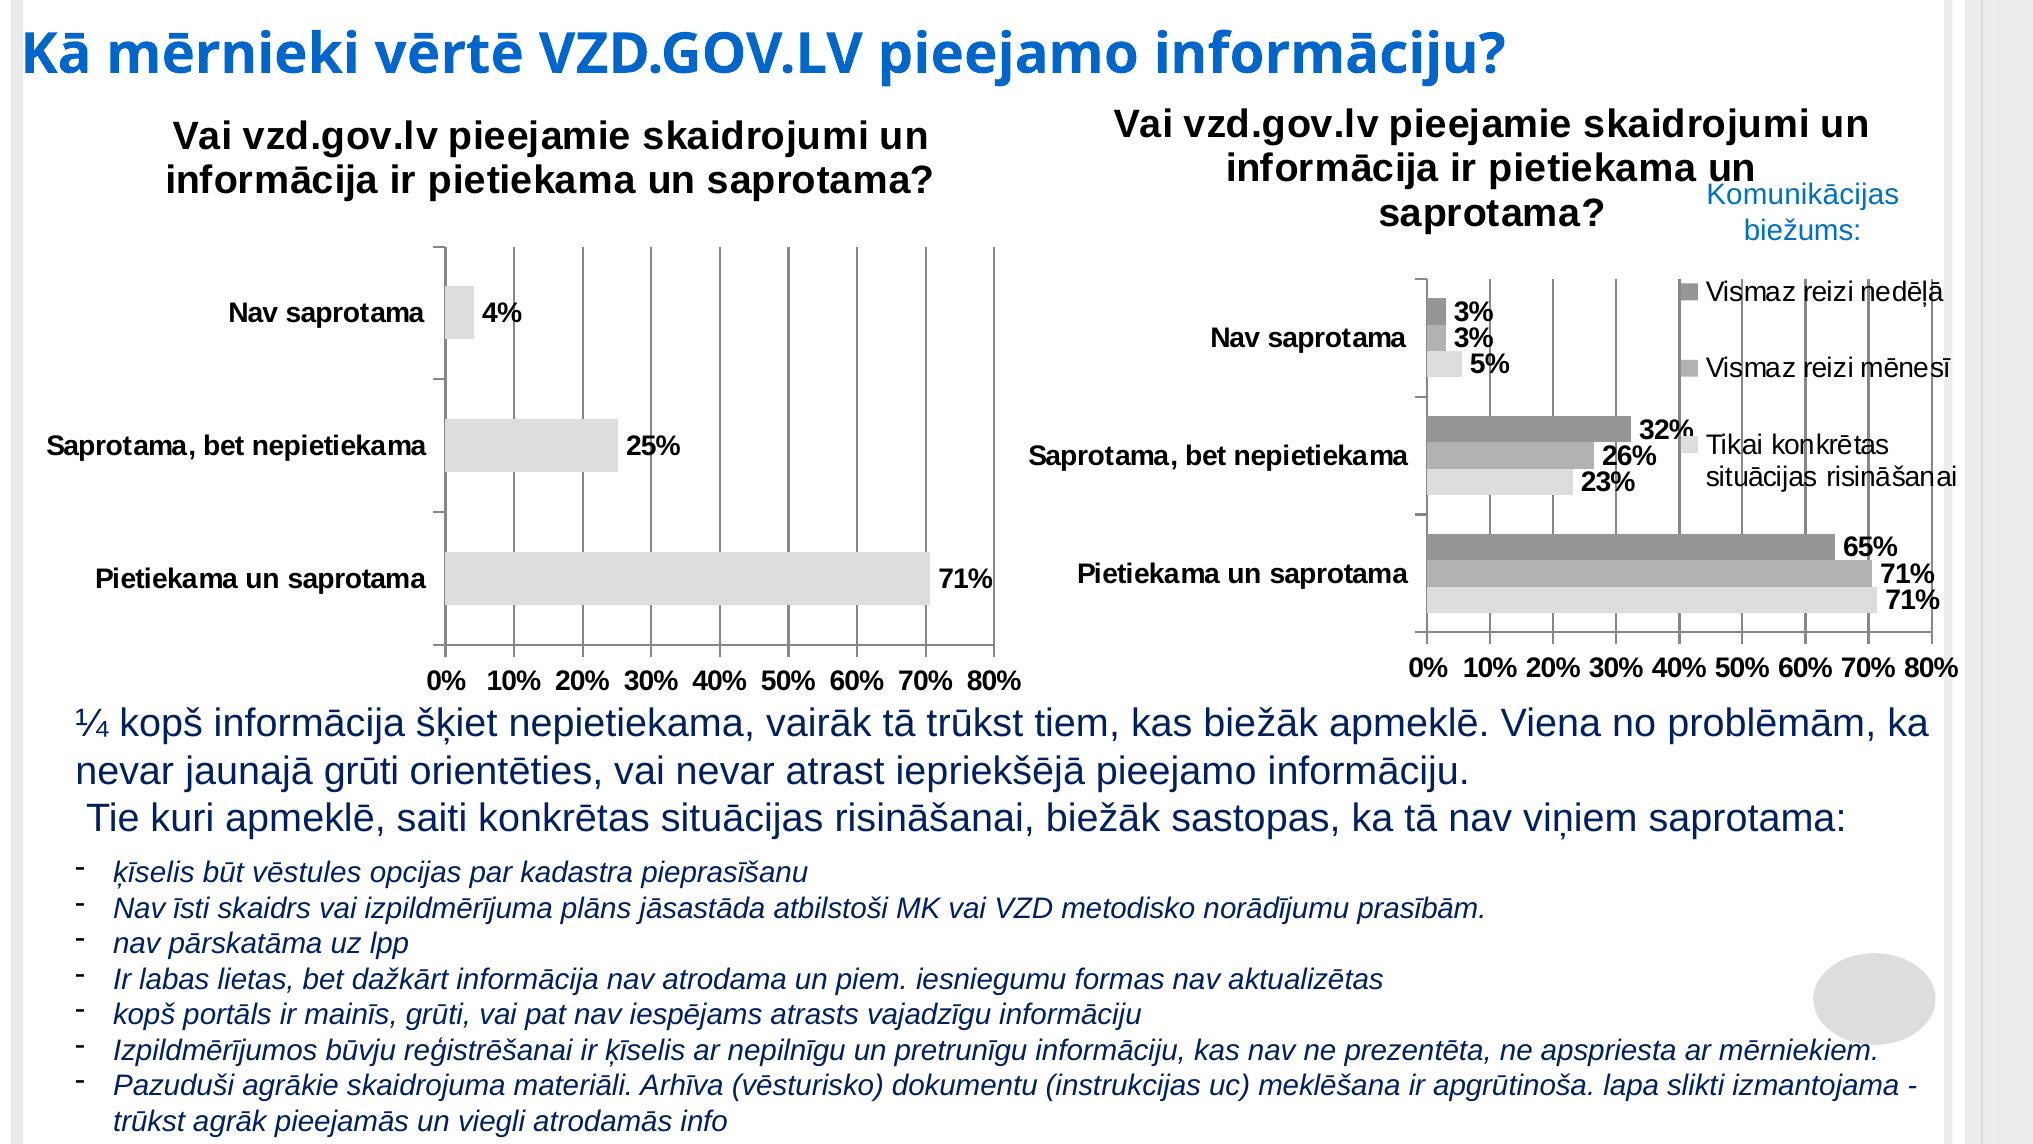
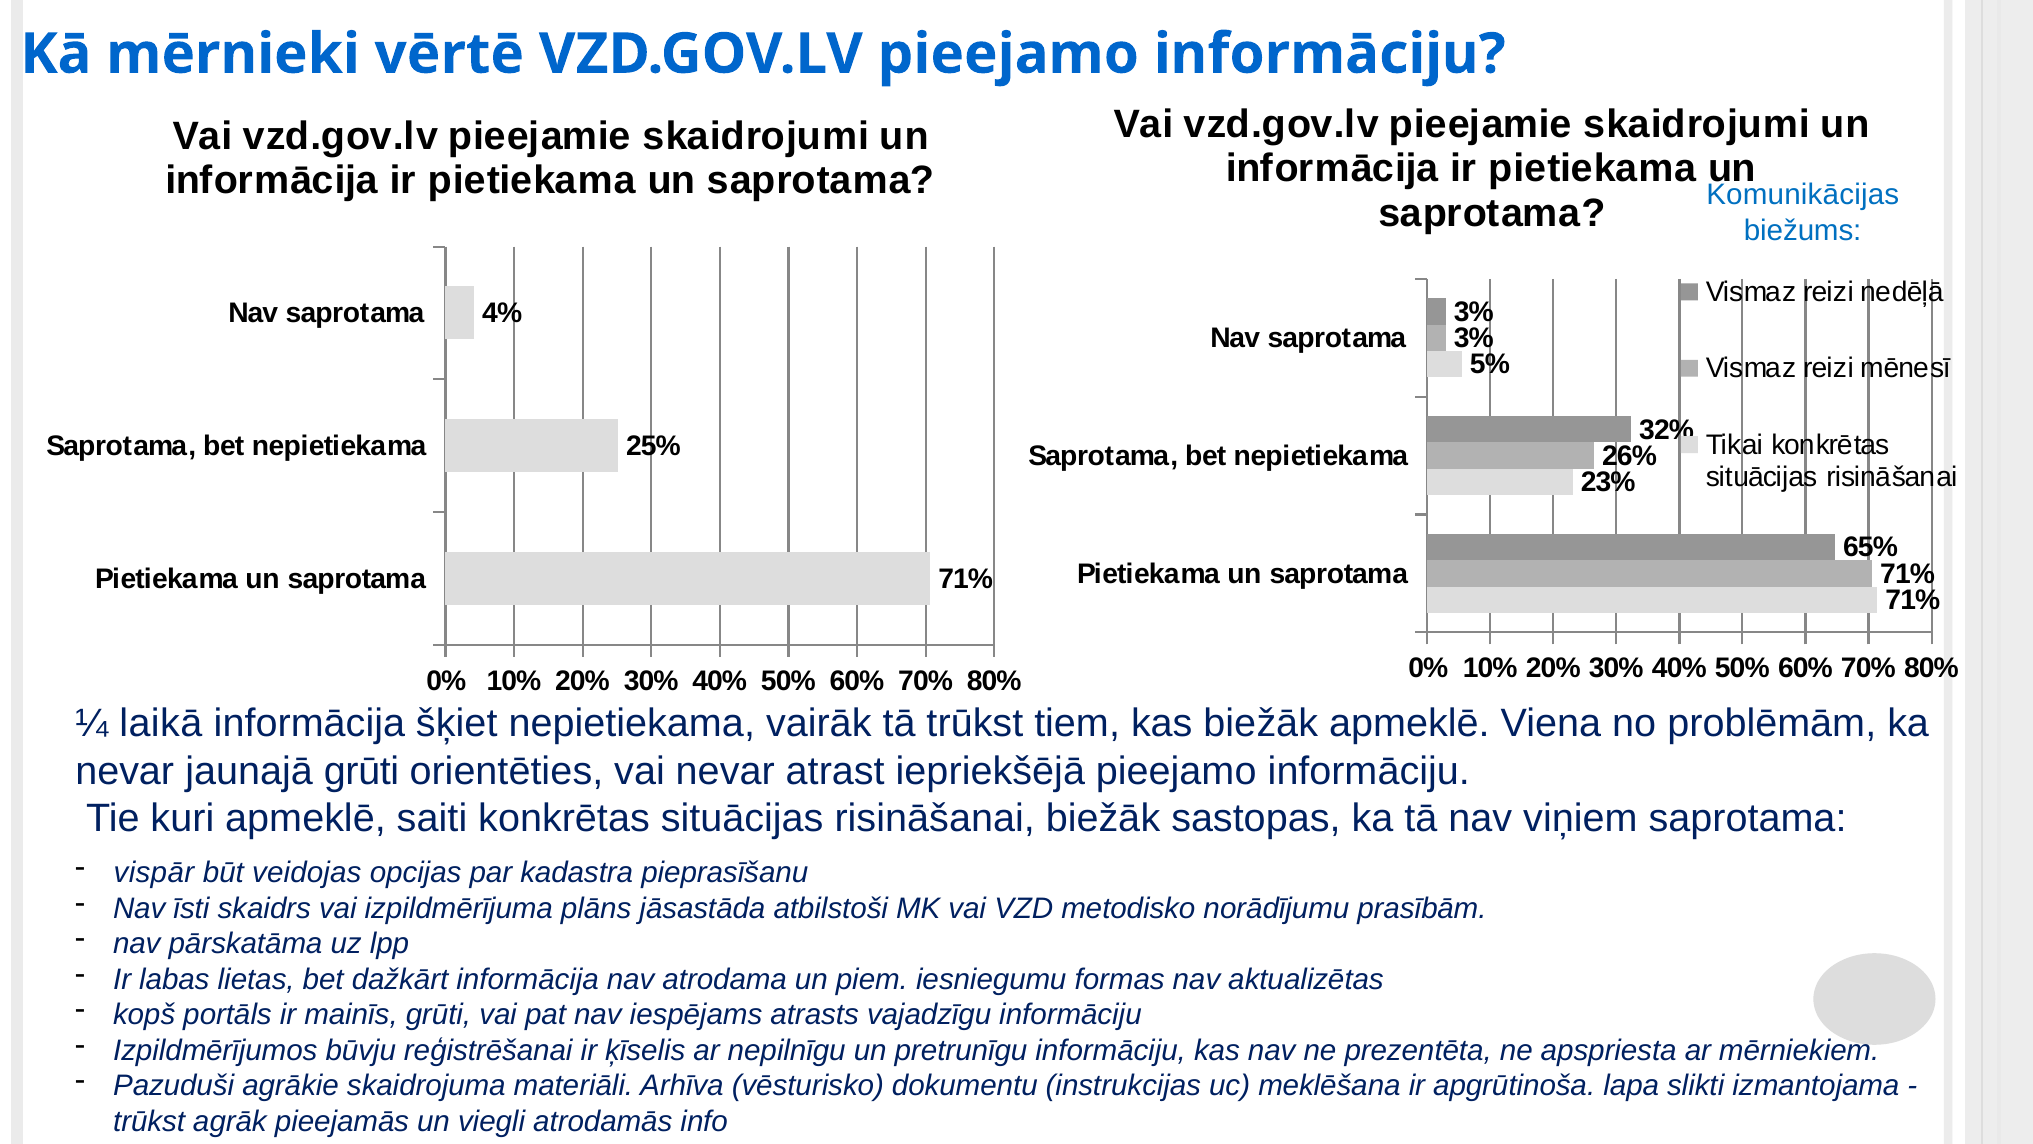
¼ kopš: kopš -> laikā
ķīselis at (154, 873): ķīselis -> vispār
vēstules: vēstules -> veidojas
